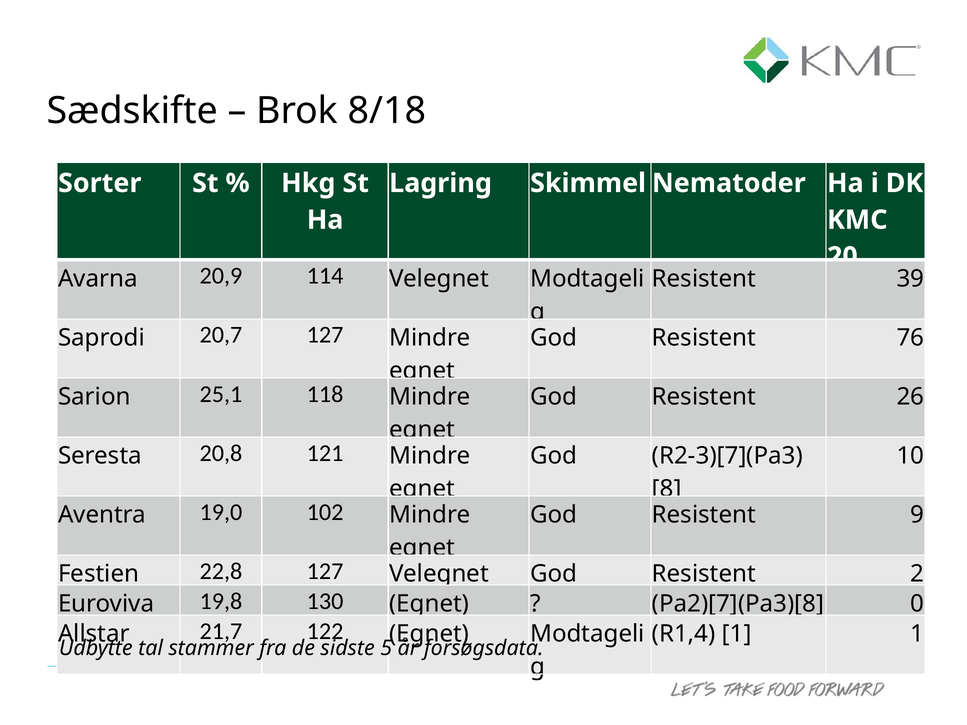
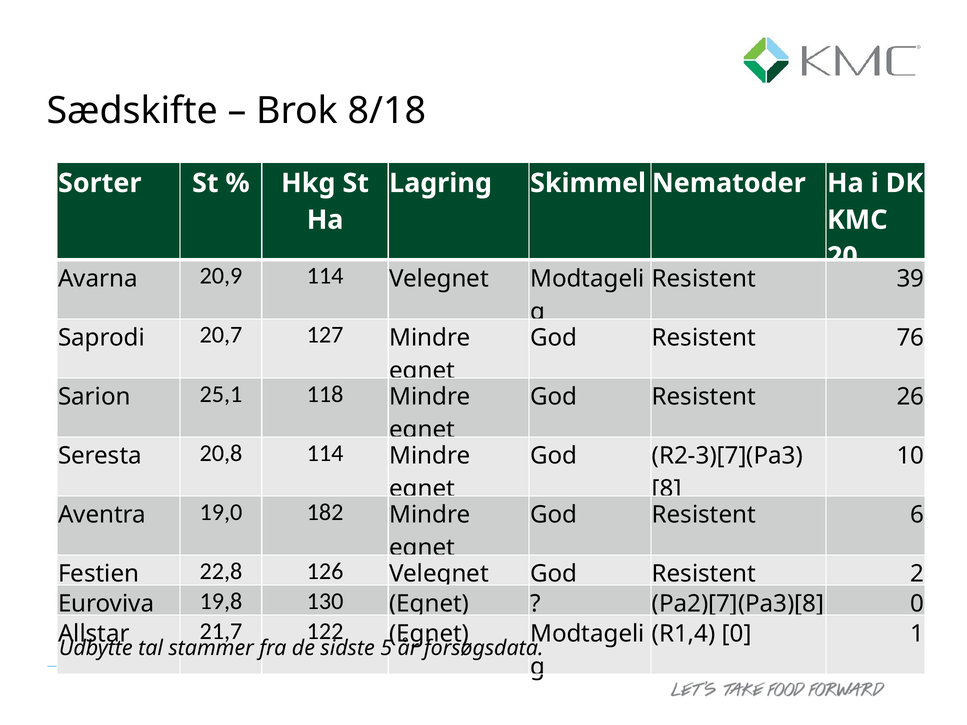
20,8 121: 121 -> 114
102: 102 -> 182
9: 9 -> 6
22,8 127: 127 -> 126
R1,4 1: 1 -> 0
